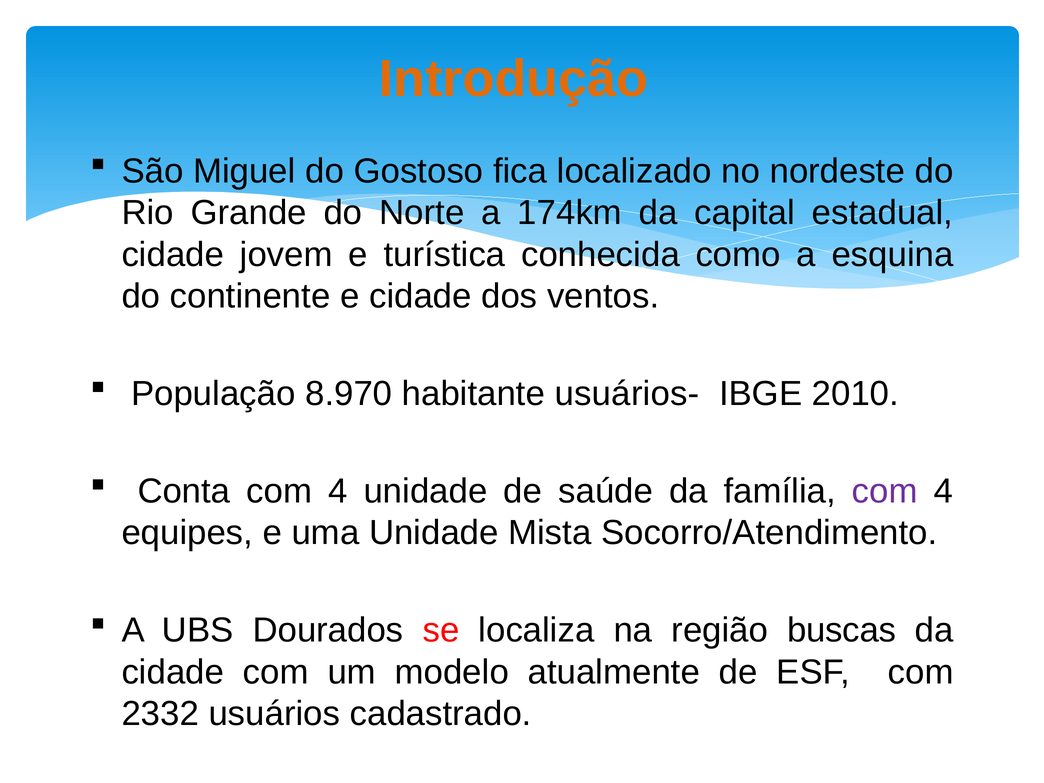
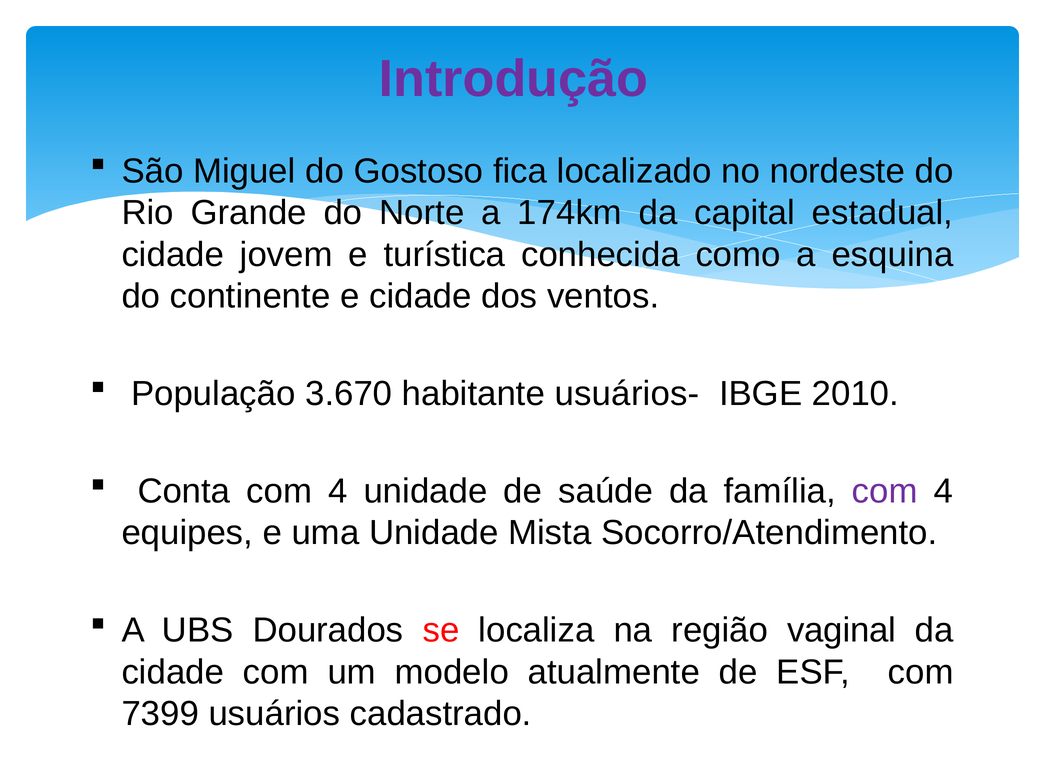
Introdução colour: orange -> purple
8.970: 8.970 -> 3.670
buscas: buscas -> vaginal
2332: 2332 -> 7399
